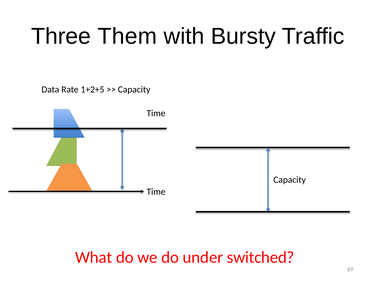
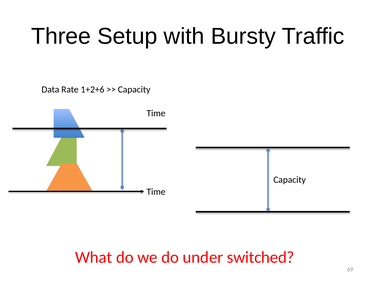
Them: Them -> Setup
1+2+5: 1+2+5 -> 1+2+6
